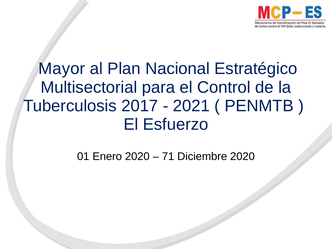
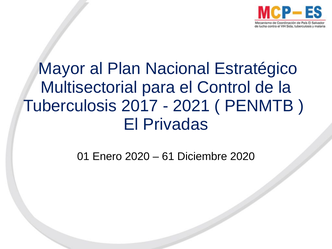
Esfuerzo: Esfuerzo -> Privadas
71: 71 -> 61
